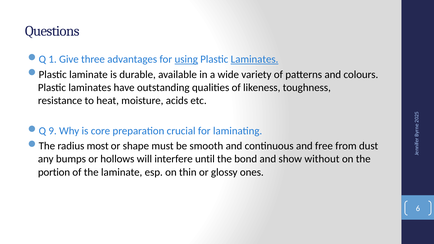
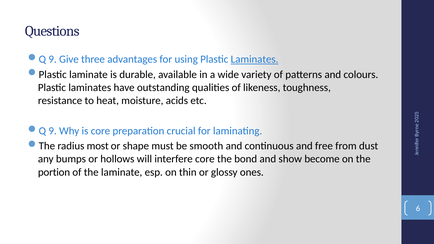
1 at (53, 59): 1 -> 9
using underline: present -> none
interfere until: until -> core
without: without -> become
